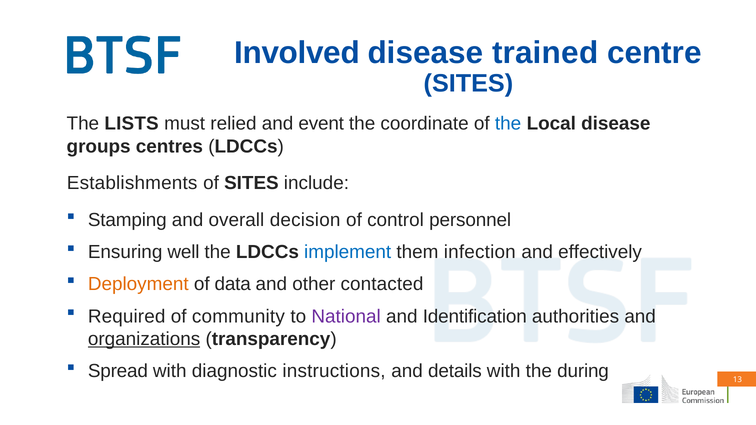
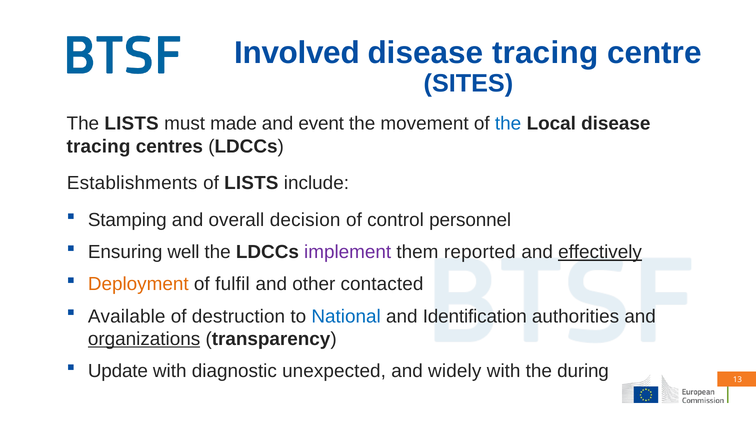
trained at (545, 53): trained -> tracing
relied: relied -> made
coordinate: coordinate -> movement
groups at (99, 146): groups -> tracing
of SITES: SITES -> LISTS
implement colour: blue -> purple
infection: infection -> reported
effectively underline: none -> present
data: data -> fulfil
Required: Required -> Available
community: community -> destruction
National colour: purple -> blue
Spread: Spread -> Update
instructions: instructions -> unexpected
details: details -> widely
